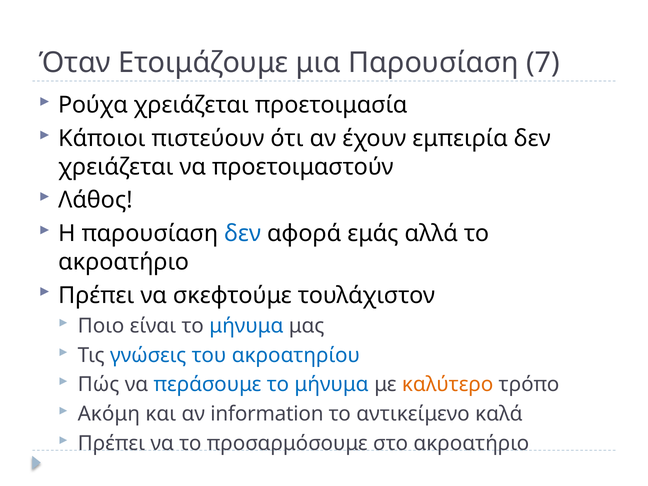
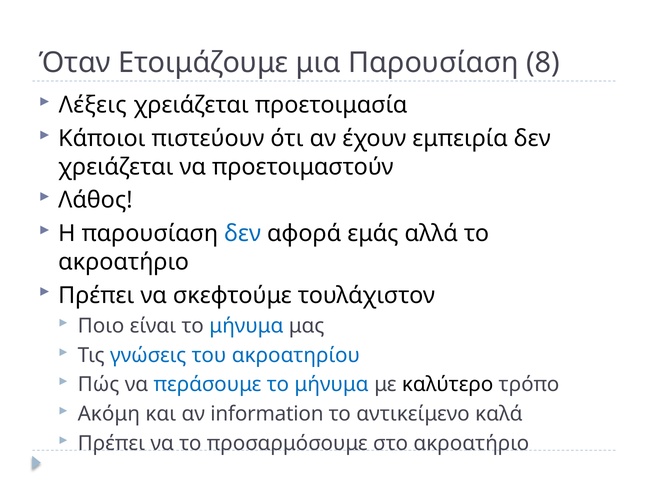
7: 7 -> 8
Ρούχα: Ρούχα -> Λέξεις
καλύτερο colour: orange -> black
